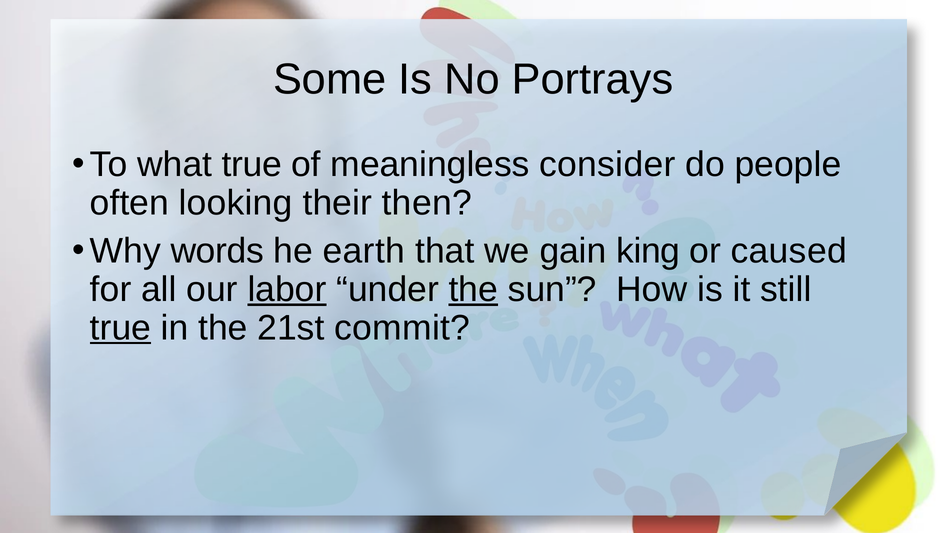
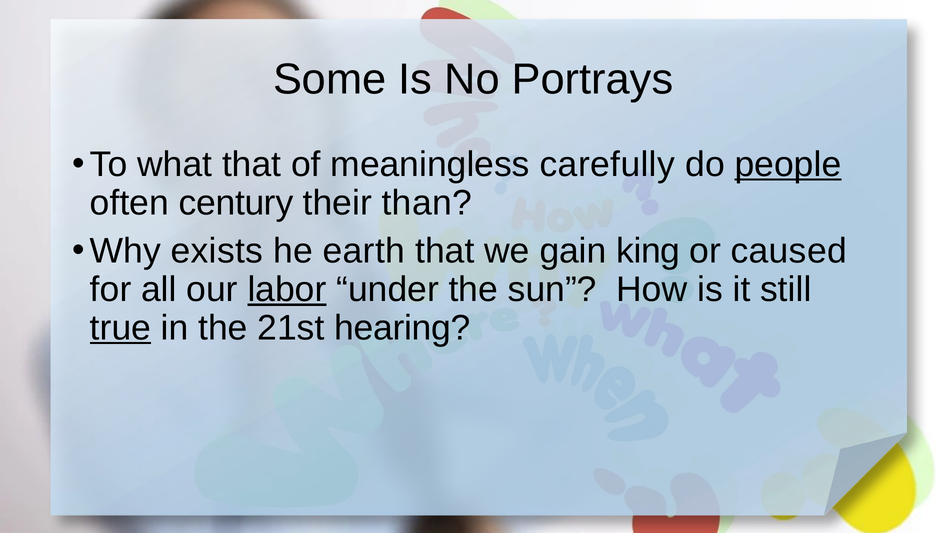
what true: true -> that
consider: consider -> carefully
people underline: none -> present
looking: looking -> century
then: then -> than
words: words -> exists
the at (473, 289) underline: present -> none
commit: commit -> hearing
